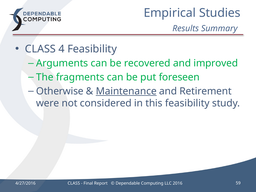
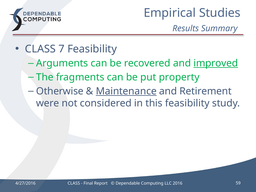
4: 4 -> 7
improved underline: none -> present
foreseen: foreseen -> property
